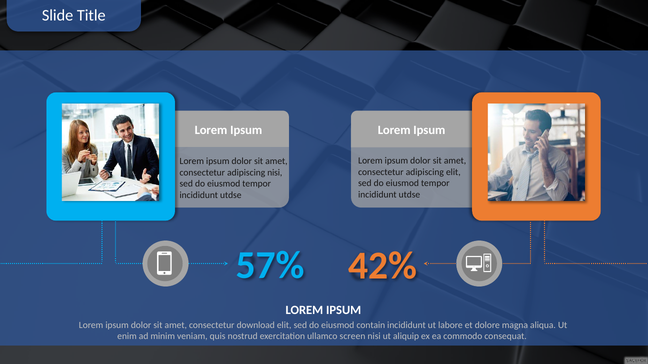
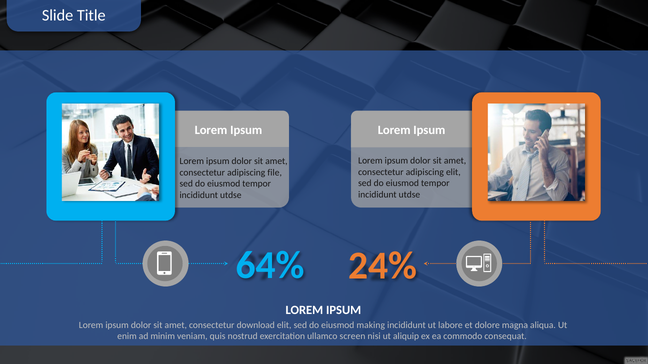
adipiscing nisi: nisi -> file
57%: 57% -> 64%
42%: 42% -> 24%
contain: contain -> making
